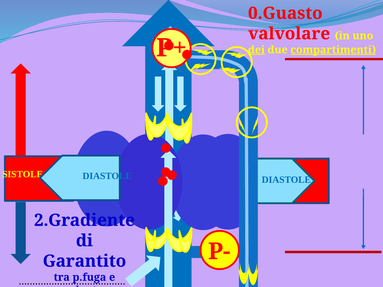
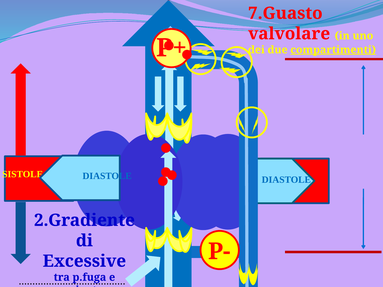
0.Guasto: 0.Guasto -> 7.Guasto
dei underline: present -> none
Garantito: Garantito -> Excessive
